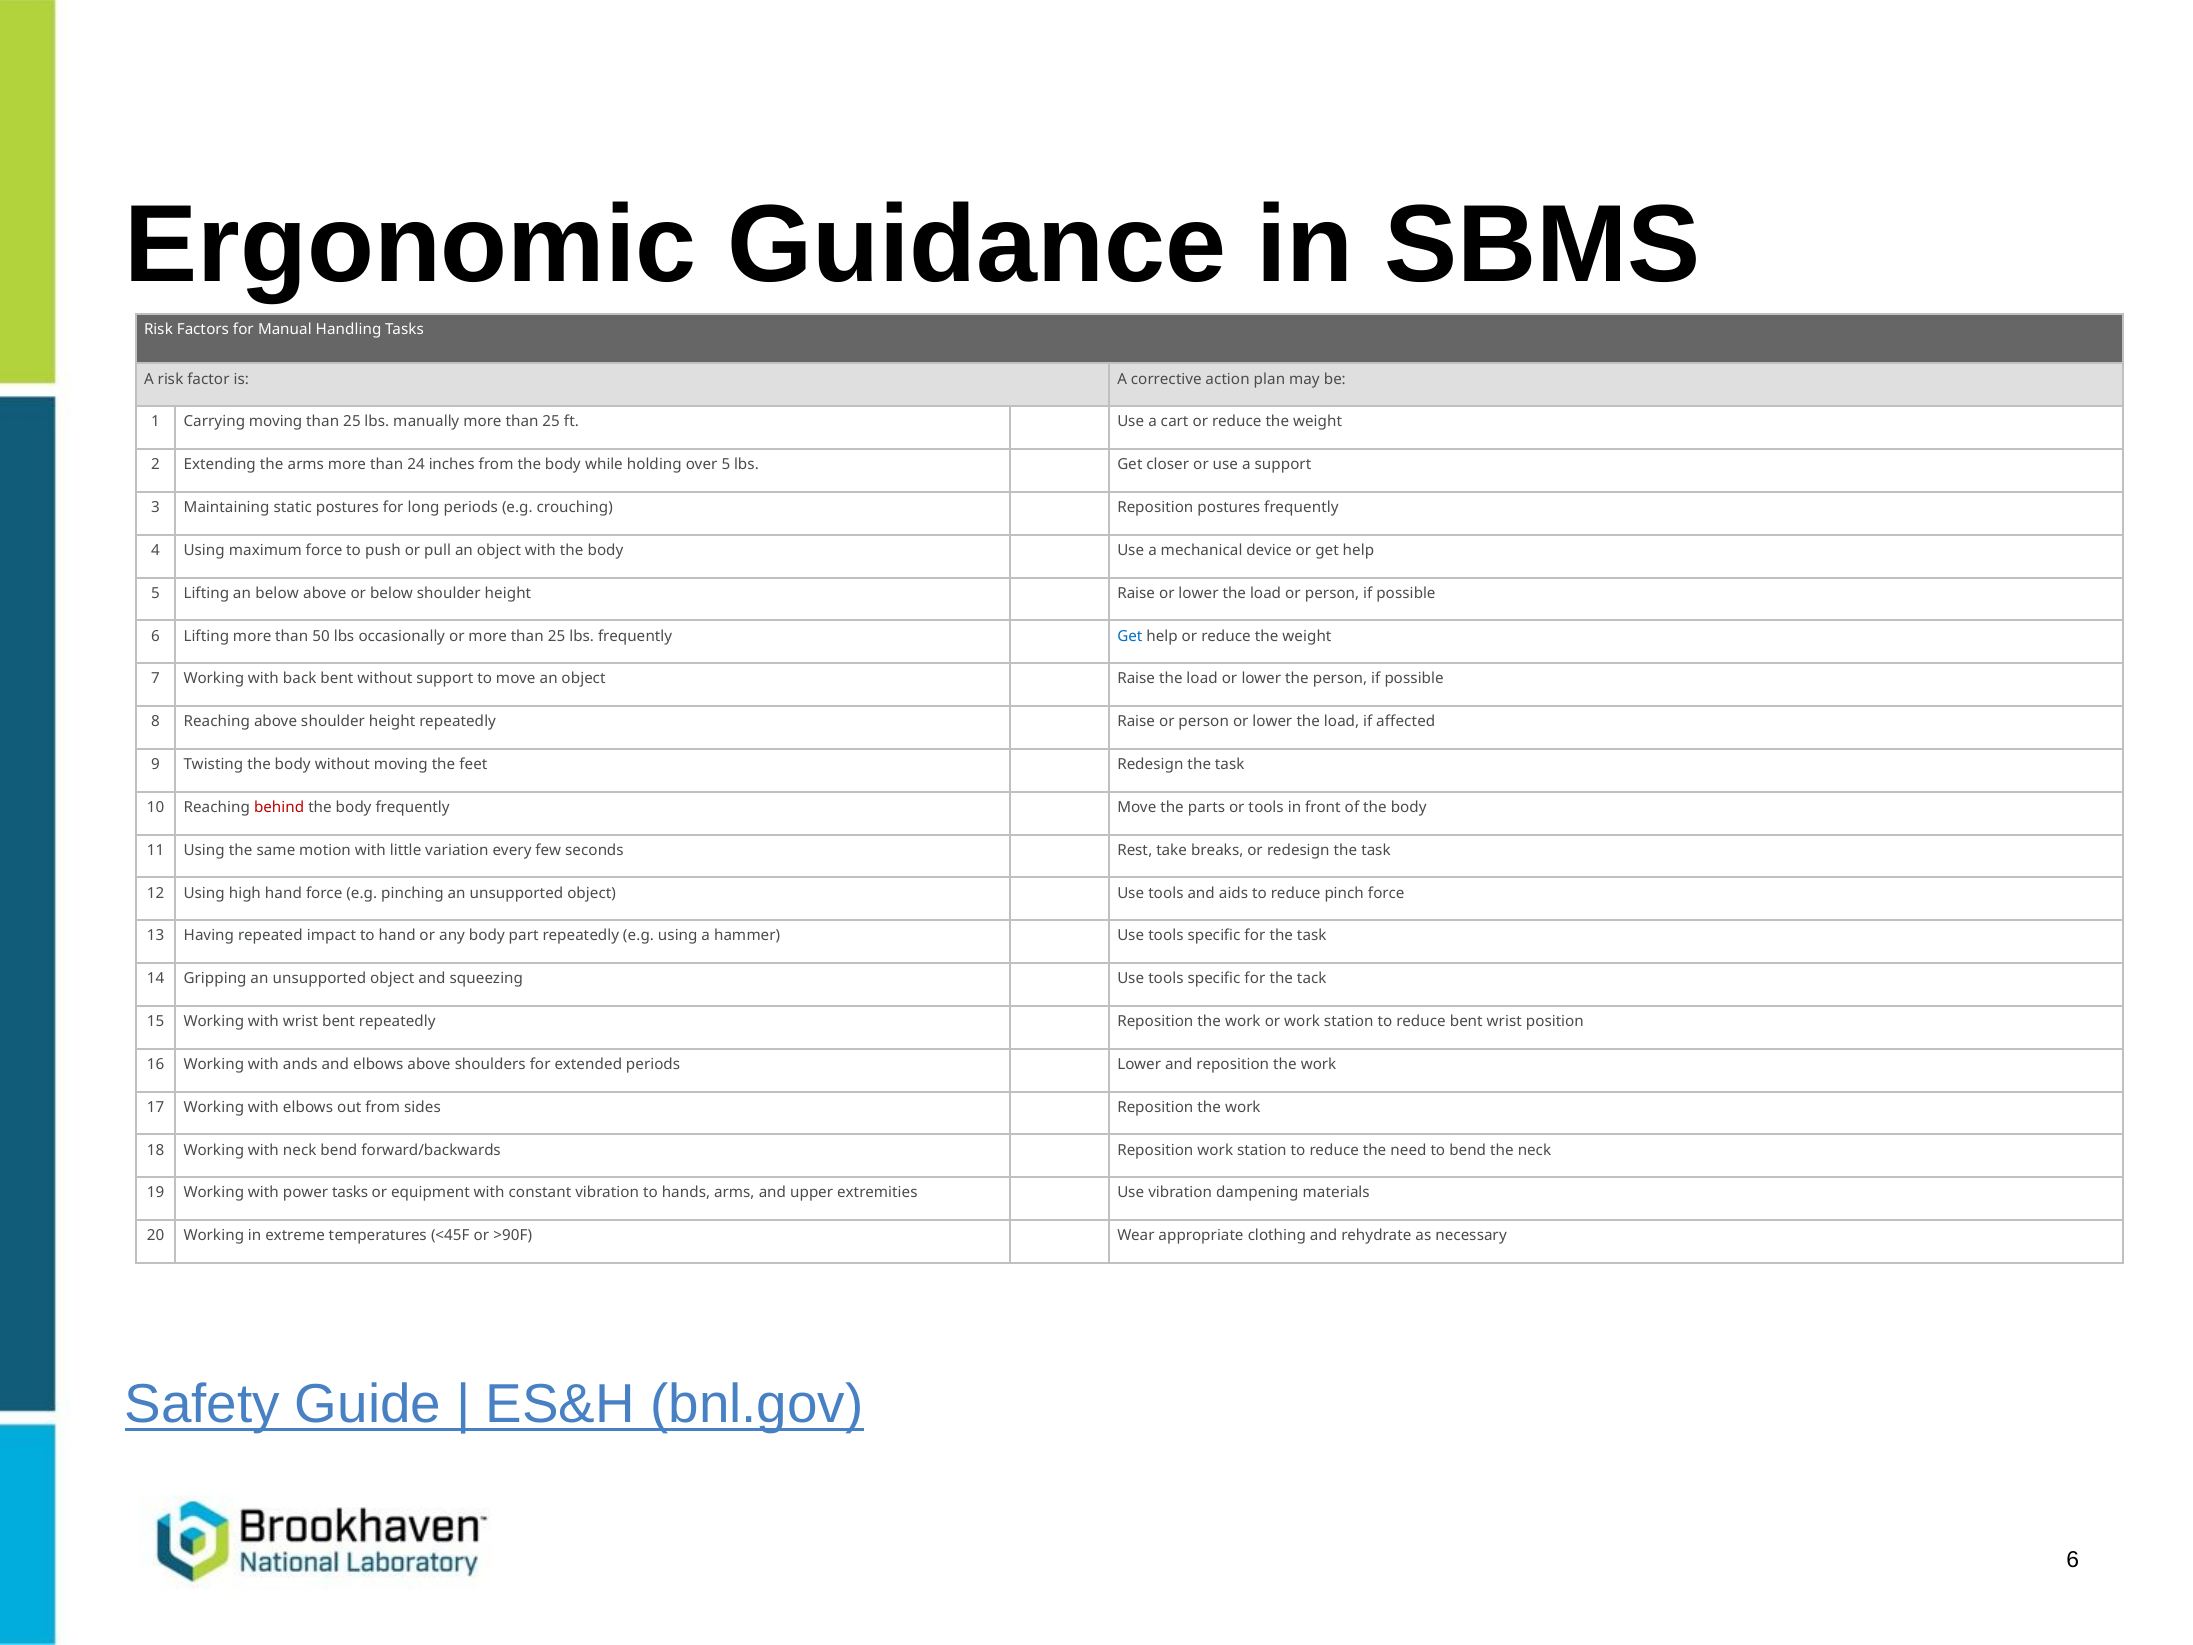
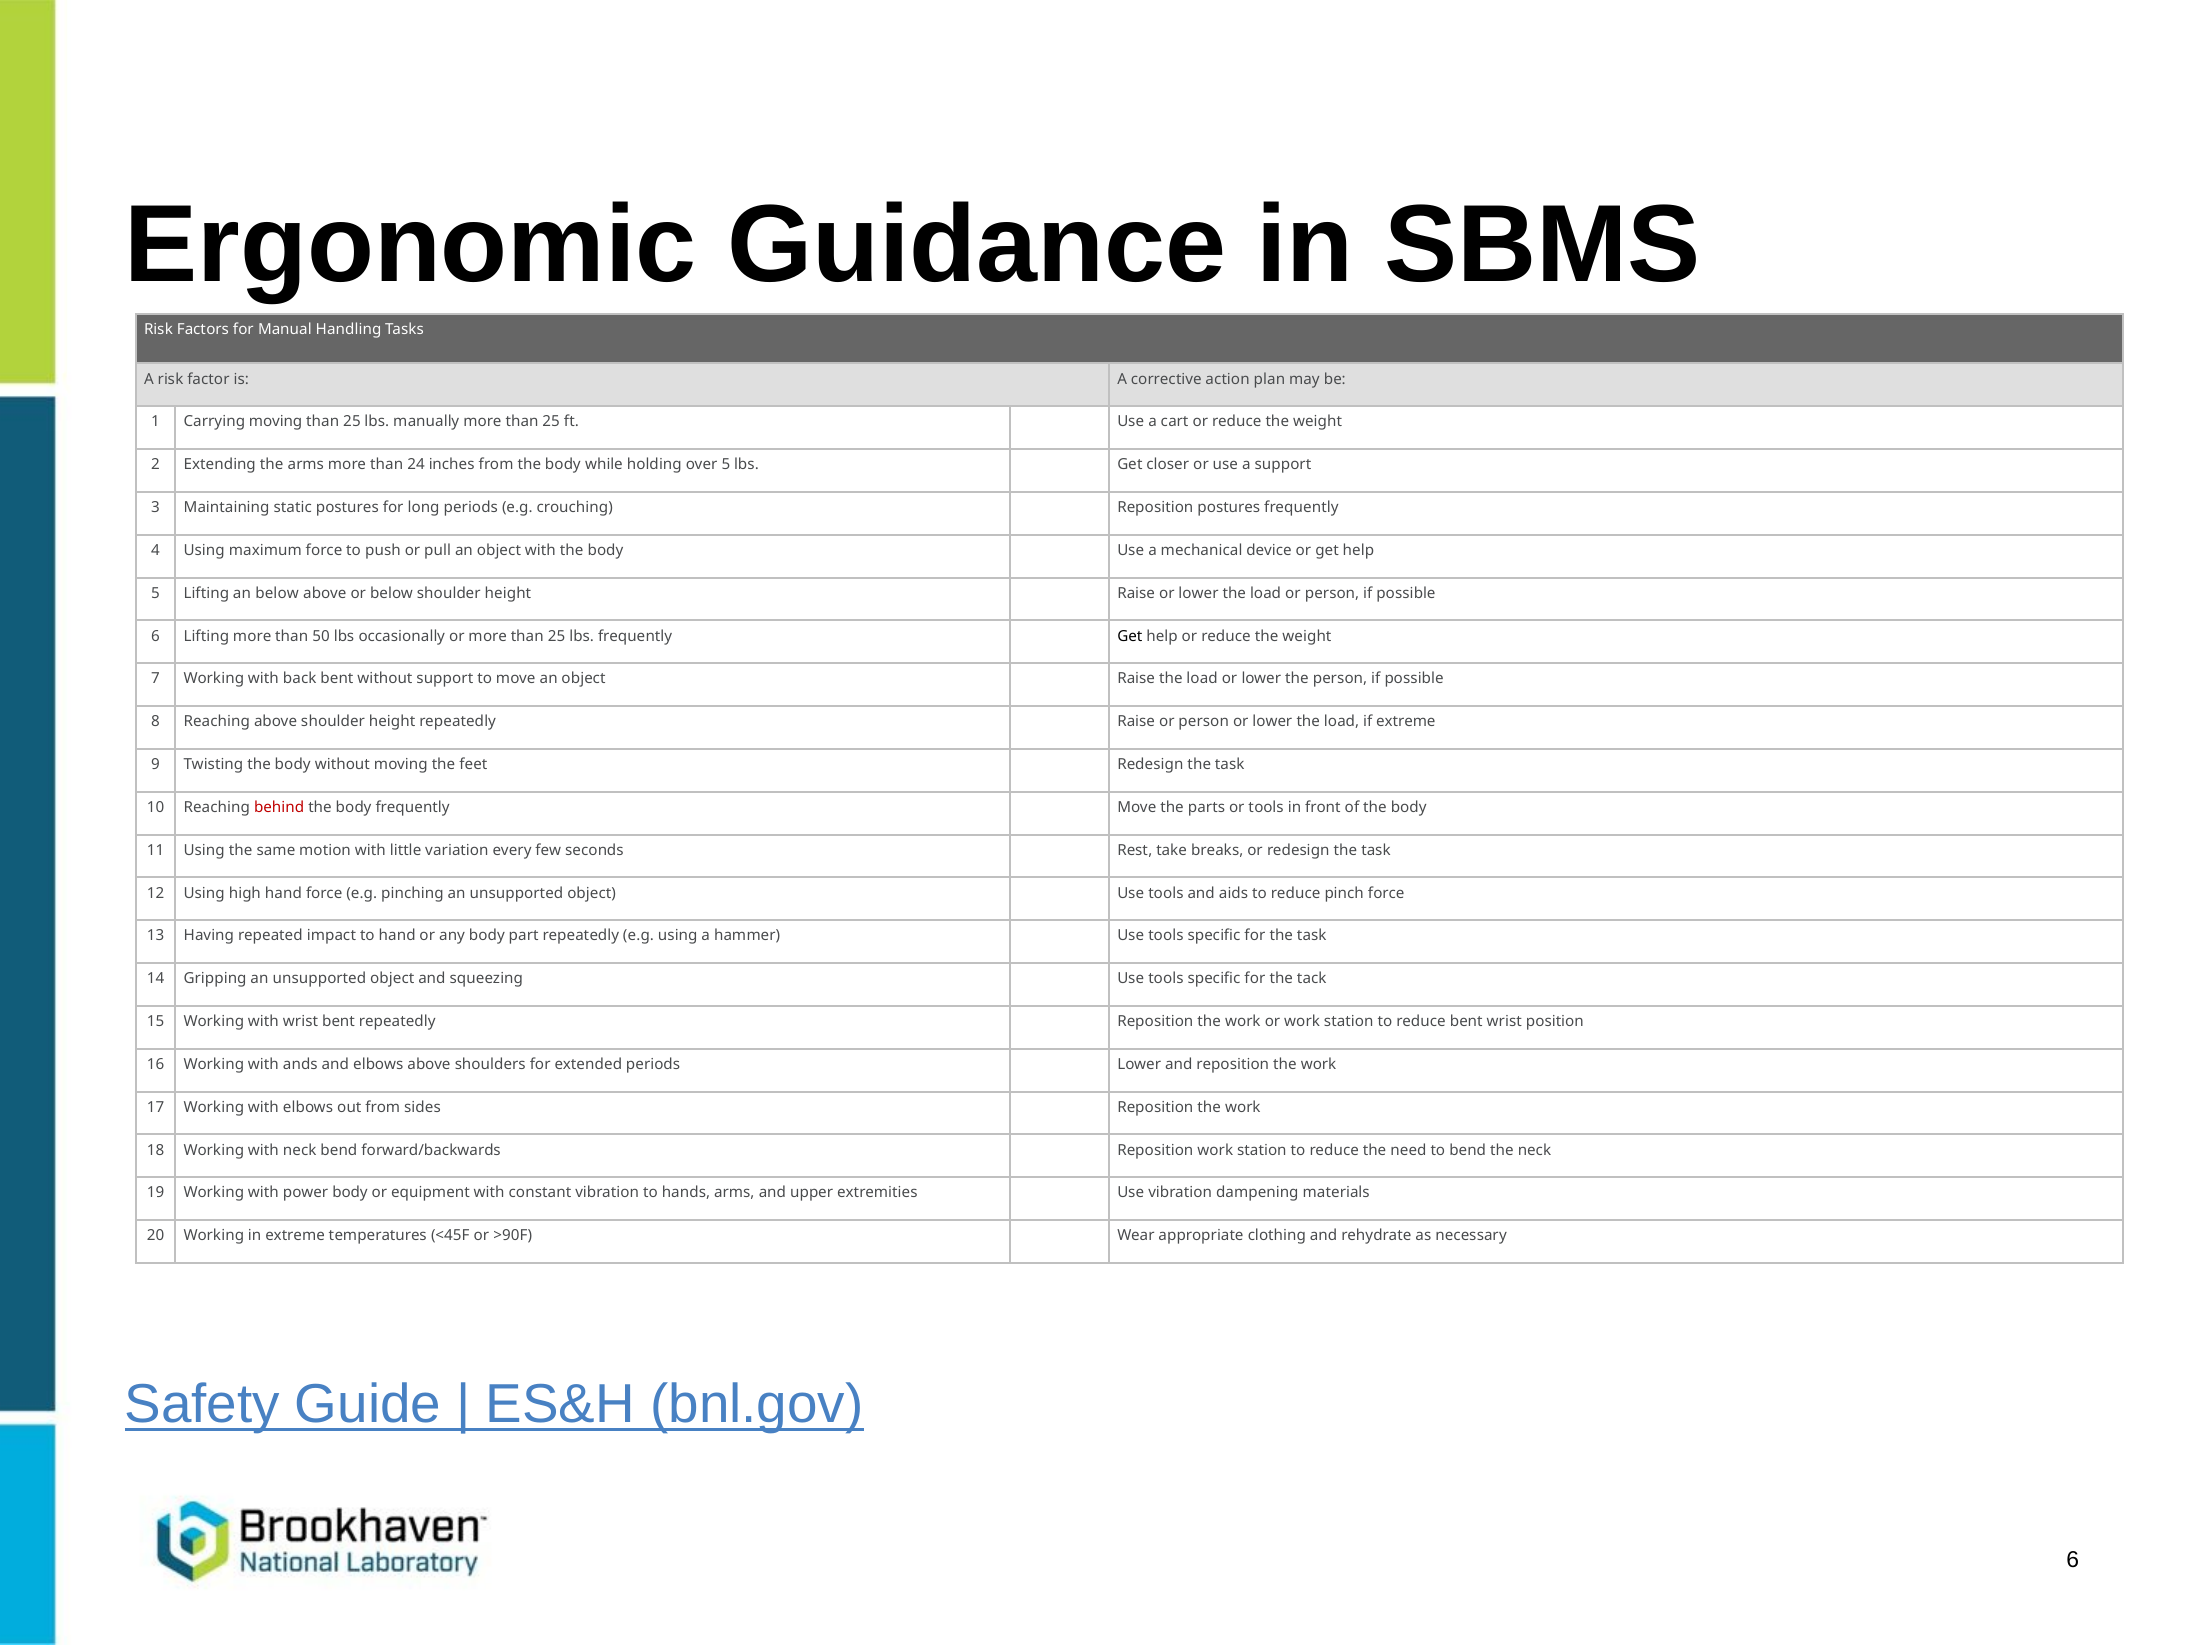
Get at (1130, 636) colour: blue -> black
if affected: affected -> extreme
power tasks: tasks -> body
